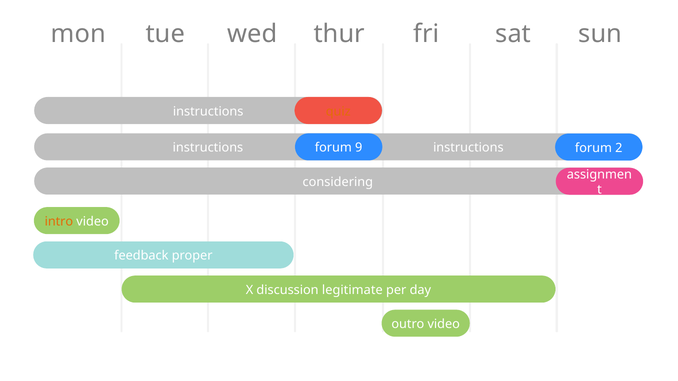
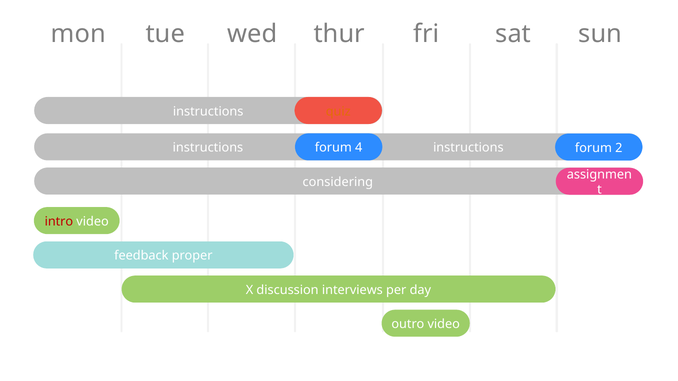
9: 9 -> 4
intro colour: orange -> red
legitimate: legitimate -> interviews
